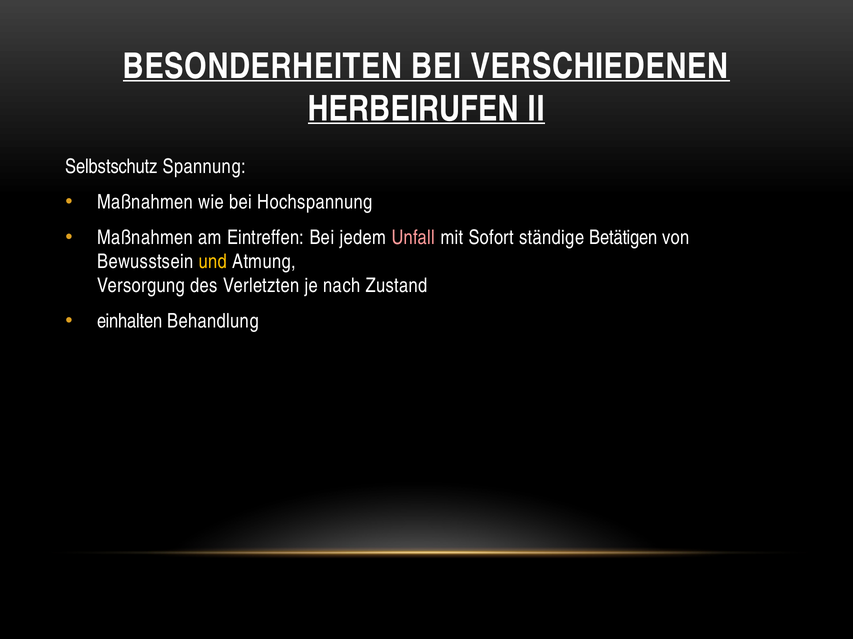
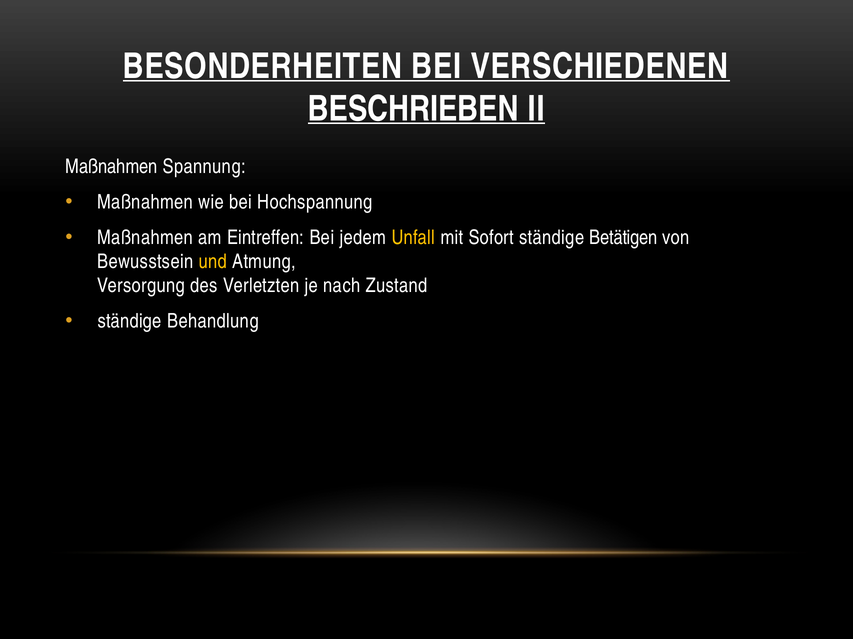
HERBEIRUFEN: HERBEIRUFEN -> BESCHRIEBEN
Selbstschutz at (112, 167): Selbstschutz -> Maßnahmen
Unfall colour: pink -> yellow
einhalten at (130, 321): einhalten -> ständige
